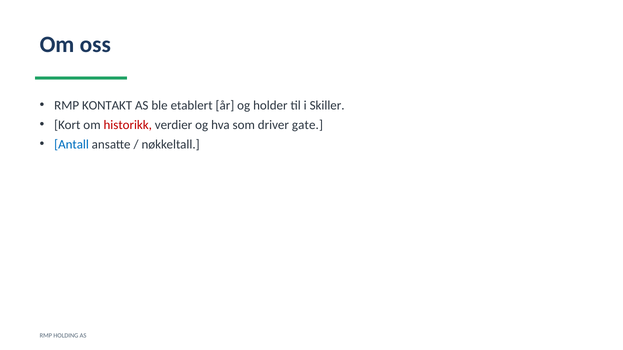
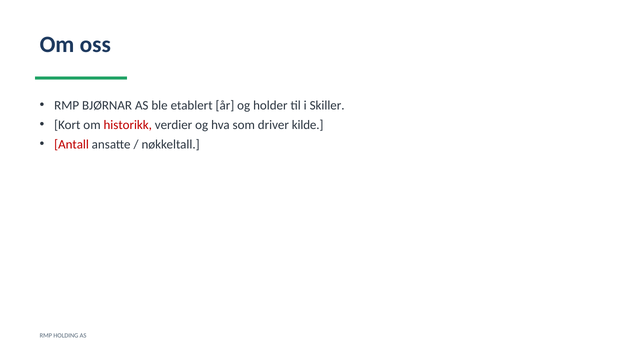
KONTAKT: KONTAKT -> BJØRNAR
gate: gate -> kilde
Antall colour: blue -> red
